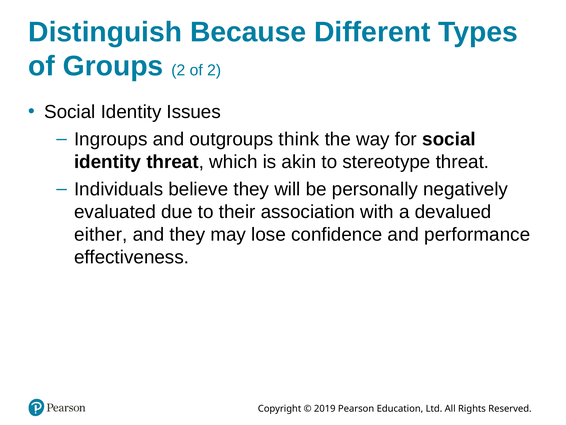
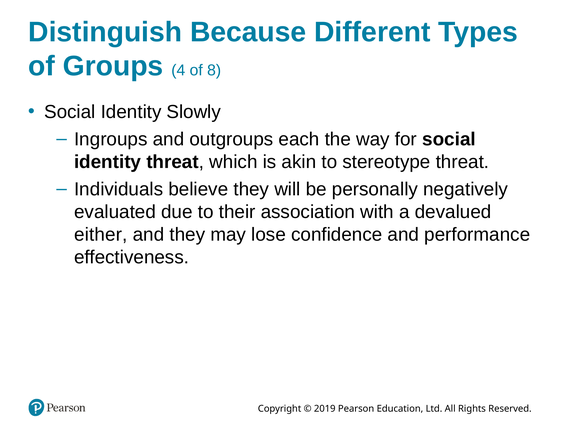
Groups 2: 2 -> 4
of 2: 2 -> 8
Issues: Issues -> Slowly
think: think -> each
